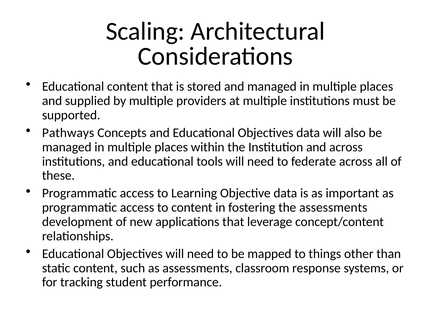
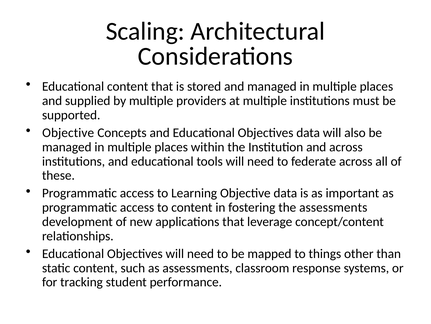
Pathways at (68, 133): Pathways -> Objective
